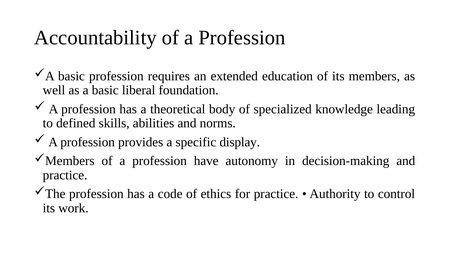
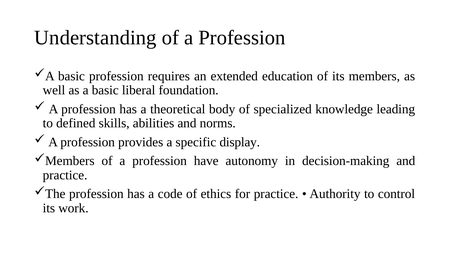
Accountability: Accountability -> Understanding
